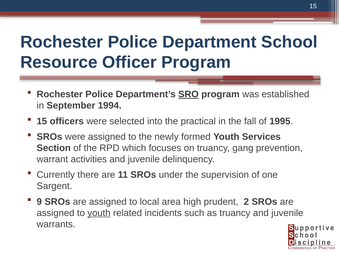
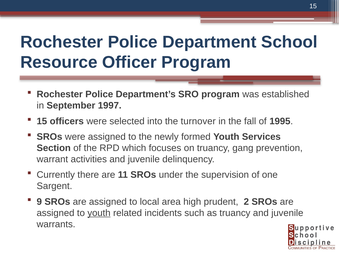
SRO underline: present -> none
1994: 1994 -> 1997
practical: practical -> turnover
